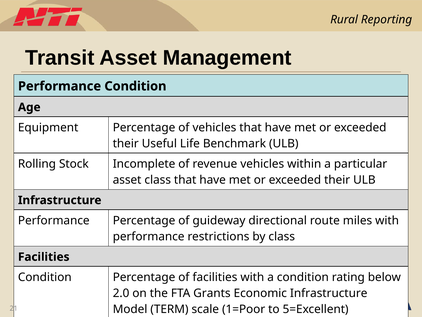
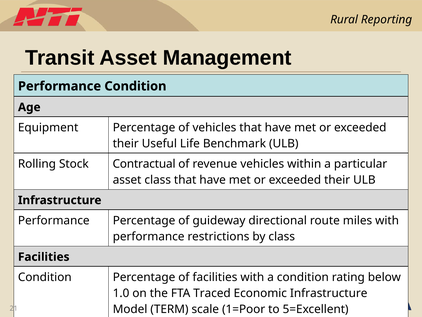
Incomplete: Incomplete -> Contractual
2.0: 2.0 -> 1.0
Grants: Grants -> Traced
